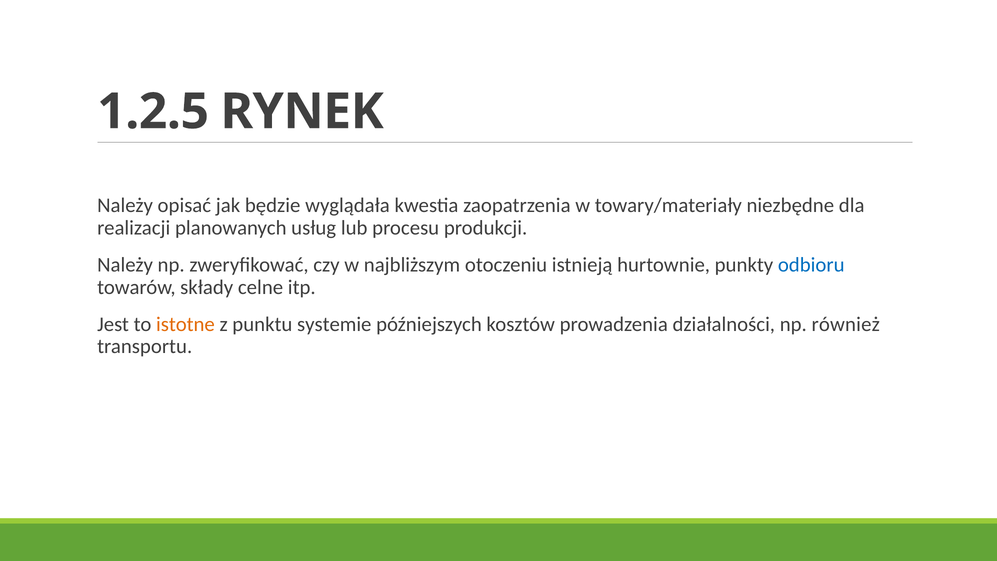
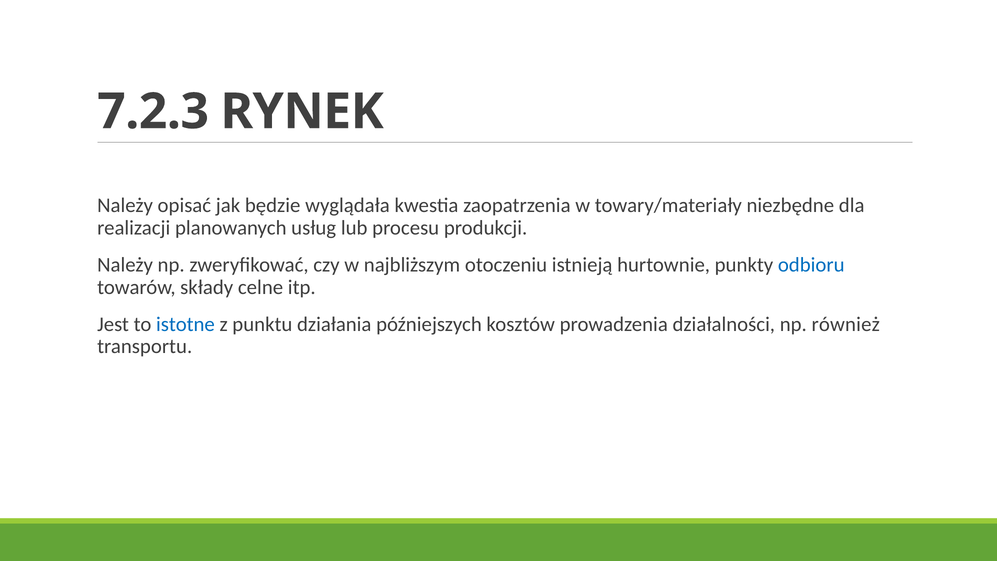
1.2.5: 1.2.5 -> 7.2.3
istotne colour: orange -> blue
systemie: systemie -> działania
